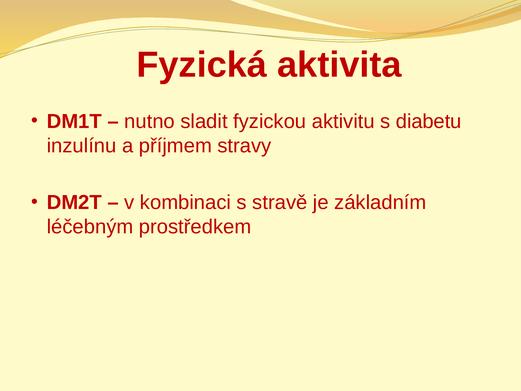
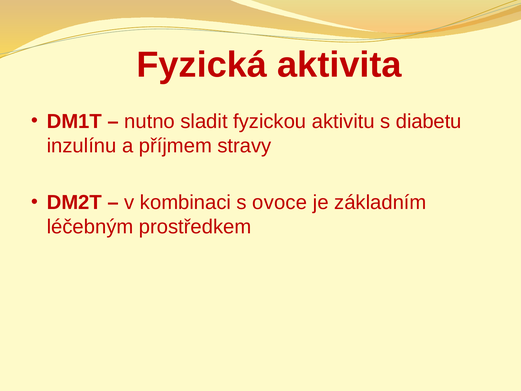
stravě: stravě -> ovoce
